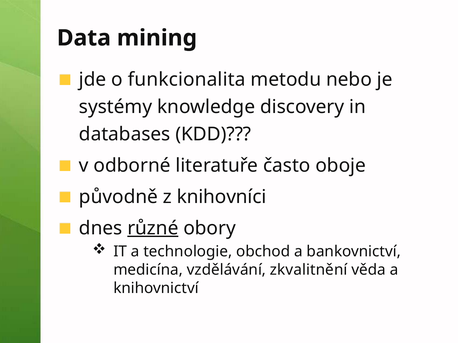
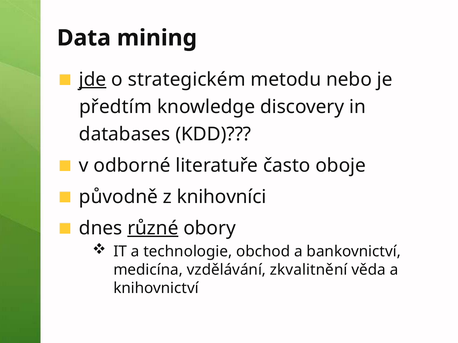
jde underline: none -> present
funkcionalita: funkcionalita -> strategickém
systémy: systémy -> předtím
